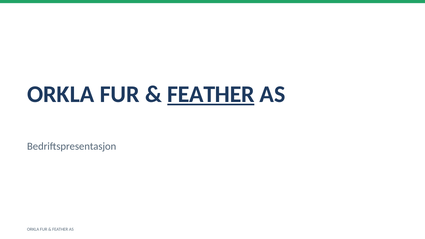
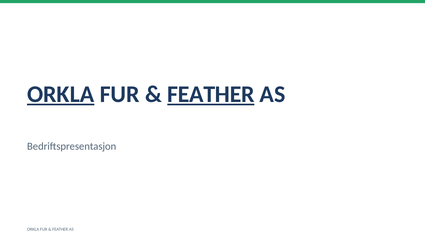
ORKLA at (61, 94) underline: none -> present
